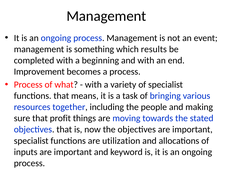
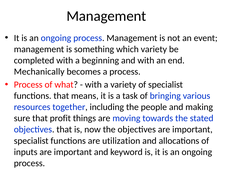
which results: results -> variety
Improvement: Improvement -> Mechanically
